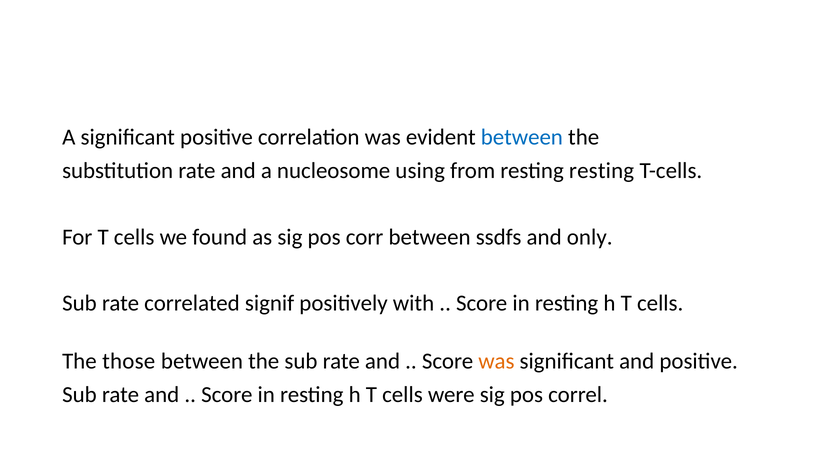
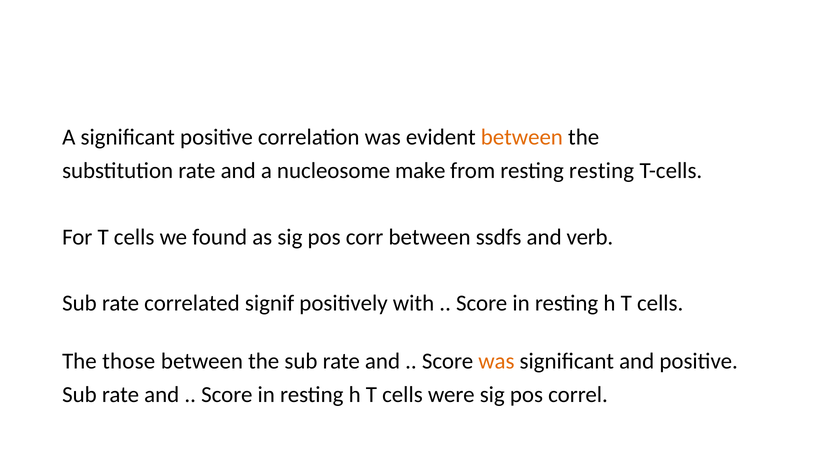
between at (522, 137) colour: blue -> orange
using: using -> make
only: only -> verb
